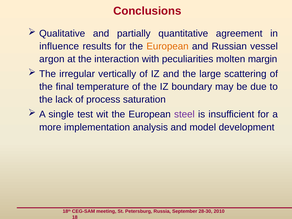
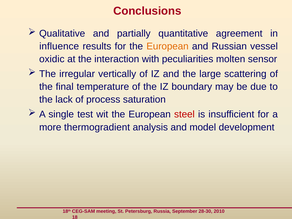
argon: argon -> oxidic
margin: margin -> sensor
steel colour: purple -> red
implementation: implementation -> thermogradient
